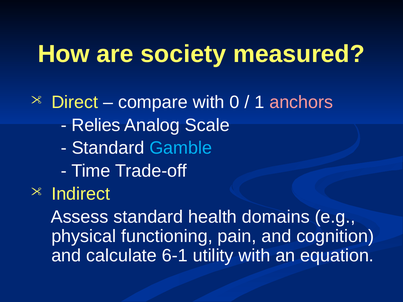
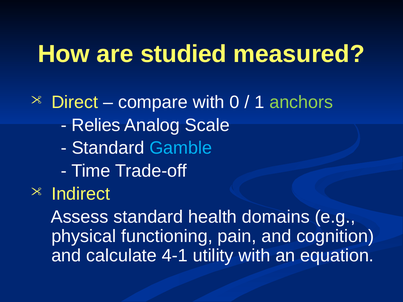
society: society -> studied
anchors colour: pink -> light green
6-1: 6-1 -> 4-1
